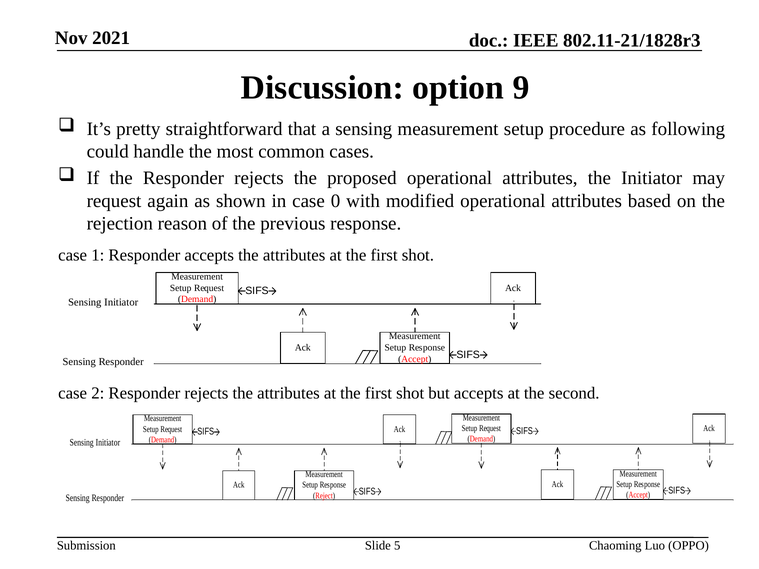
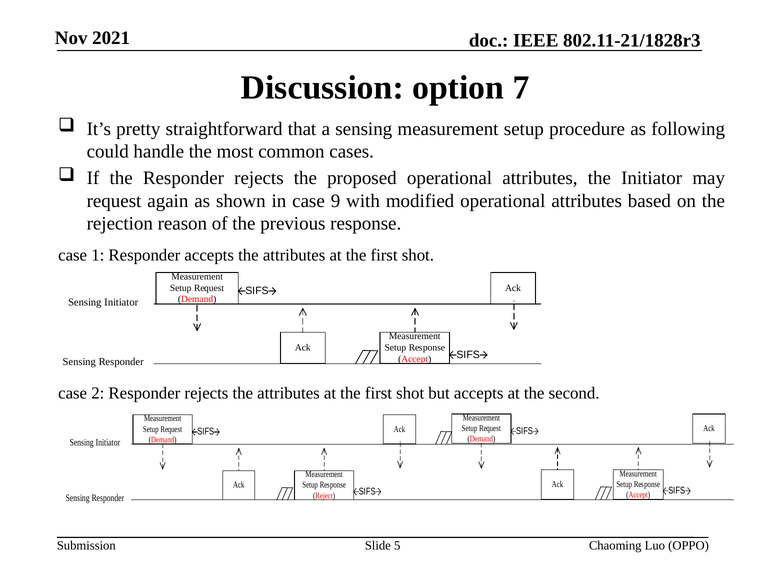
9: 9 -> 7
0: 0 -> 9
